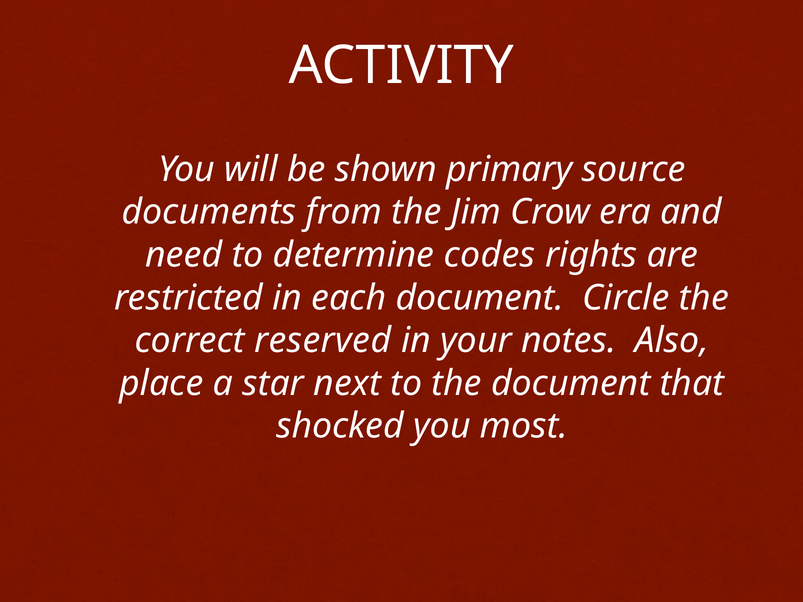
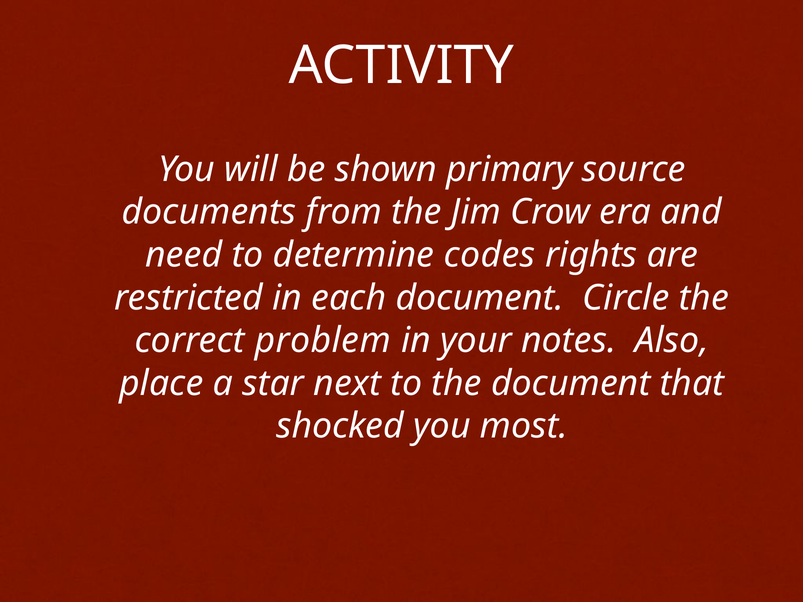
reserved: reserved -> problem
